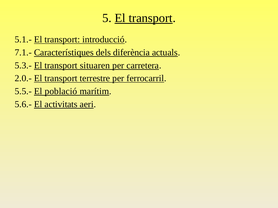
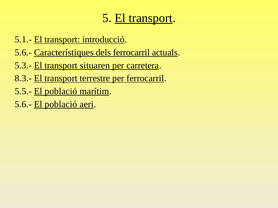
7.1.- at (23, 53): 7.1.- -> 5.6.-
dels diferència: diferència -> ferrocarril
2.0.-: 2.0.- -> 8.3.-
5.6.- El activitats: activitats -> població
